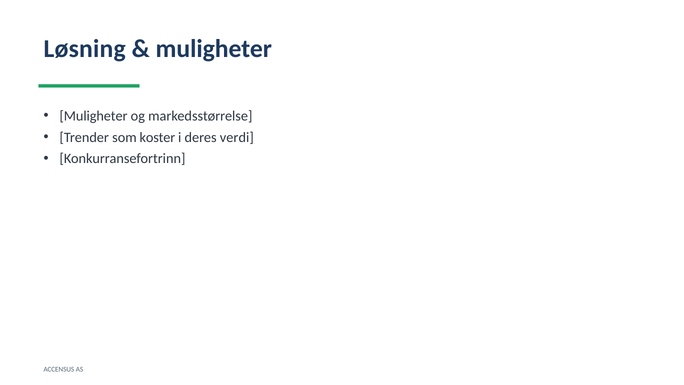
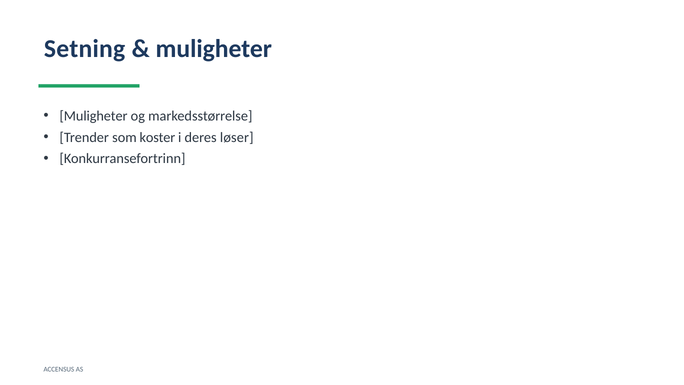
Løsning: Løsning -> Setning
verdi: verdi -> løser
